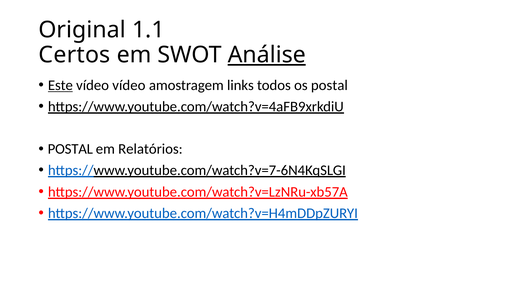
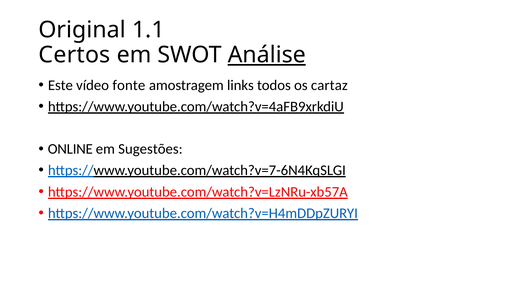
Este underline: present -> none
vídeo vídeo: vídeo -> fonte
os postal: postal -> cartaz
POSTAL at (70, 149): POSTAL -> ONLINE
Relatórios: Relatórios -> Sugestões
